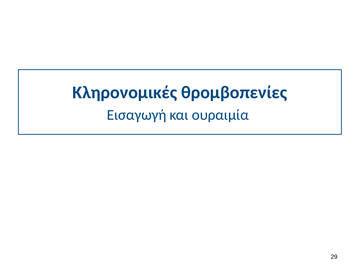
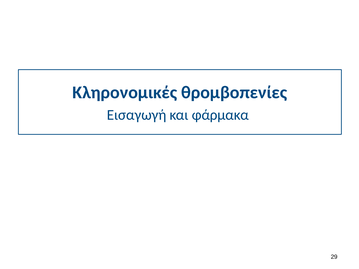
ουραιμία: ουραιμία -> φάρμακα
